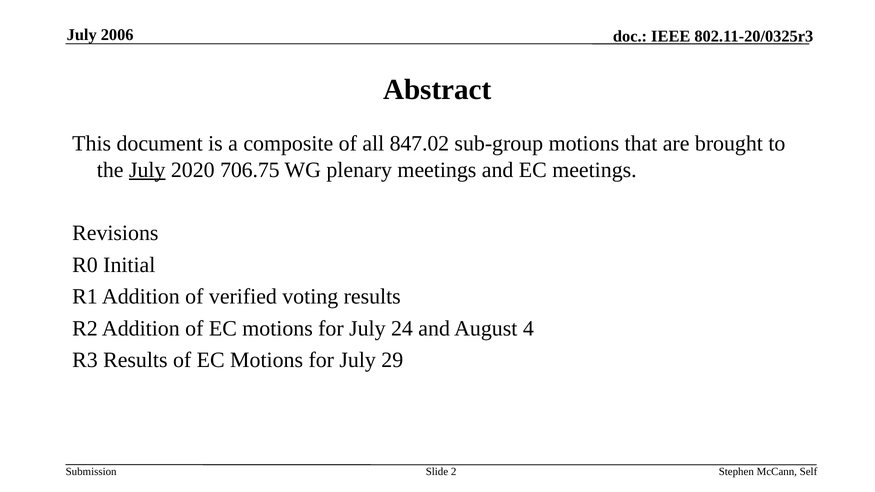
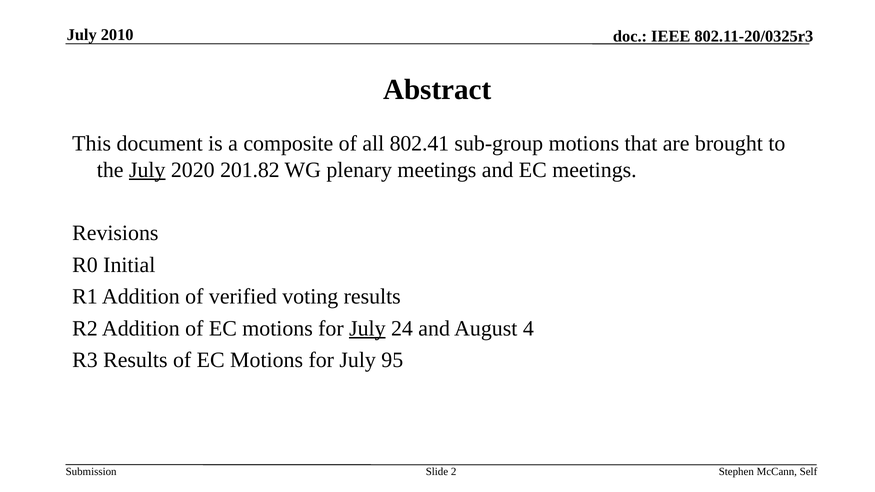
2006: 2006 -> 2010
847.02: 847.02 -> 802.41
706.75: 706.75 -> 201.82
July at (367, 329) underline: none -> present
29: 29 -> 95
